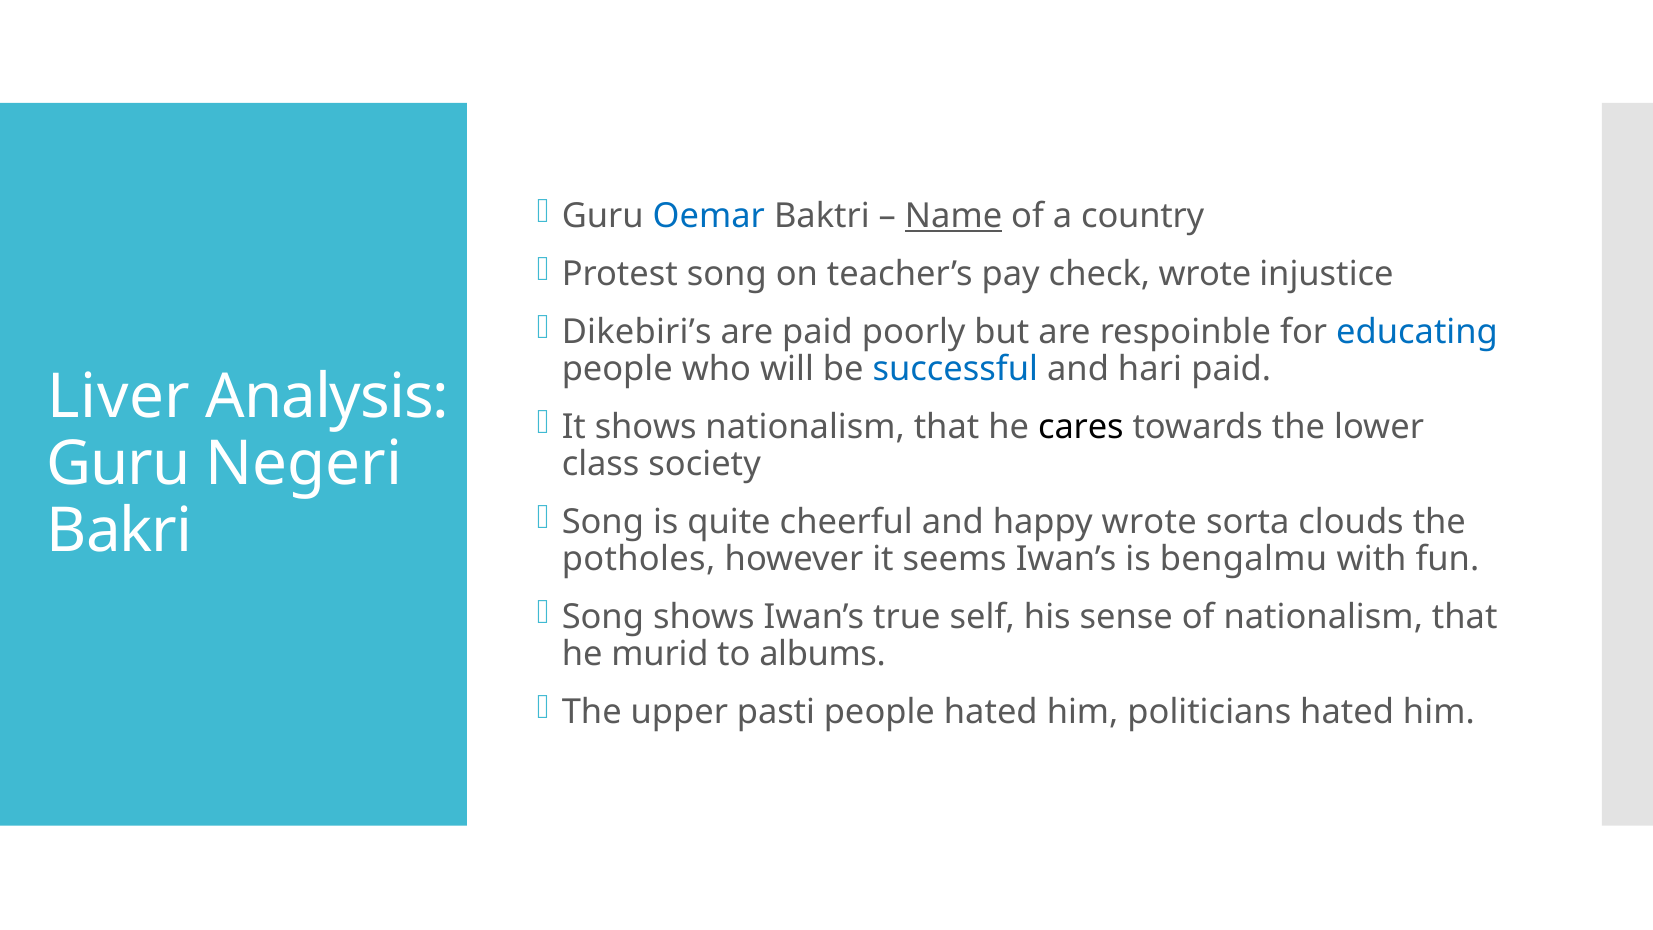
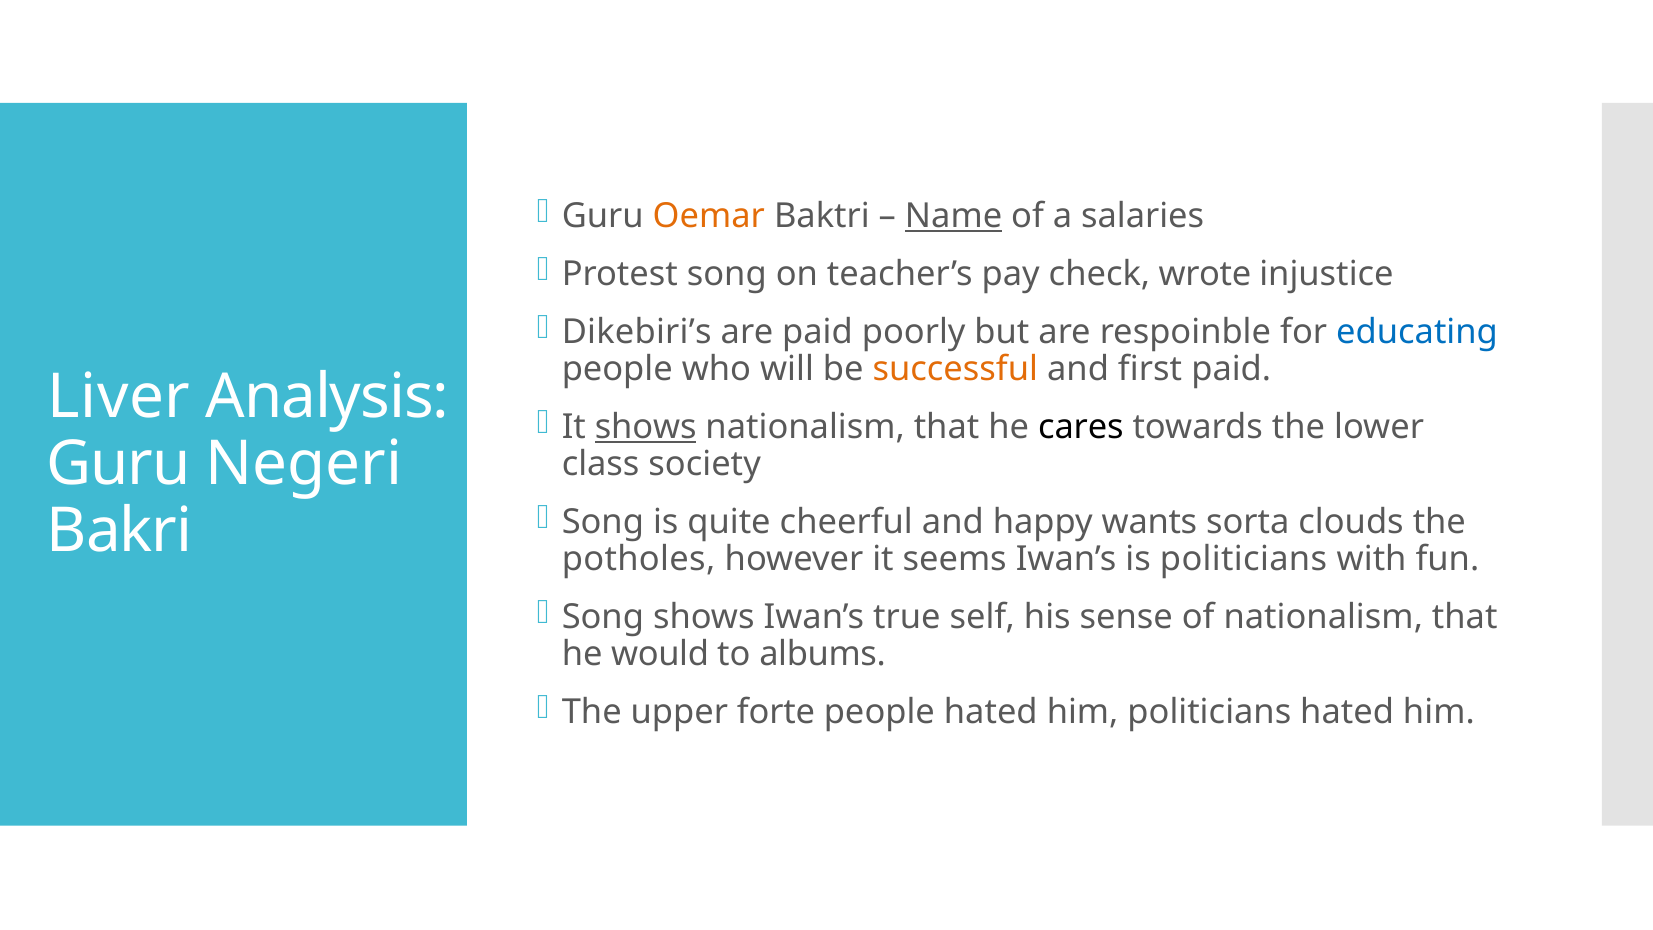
Oemar colour: blue -> orange
country: country -> salaries
successful colour: blue -> orange
hari: hari -> first
shows at (646, 427) underline: none -> present
happy wrote: wrote -> wants
is bengalmu: bengalmu -> politicians
murid: murid -> would
pasti: pasti -> forte
